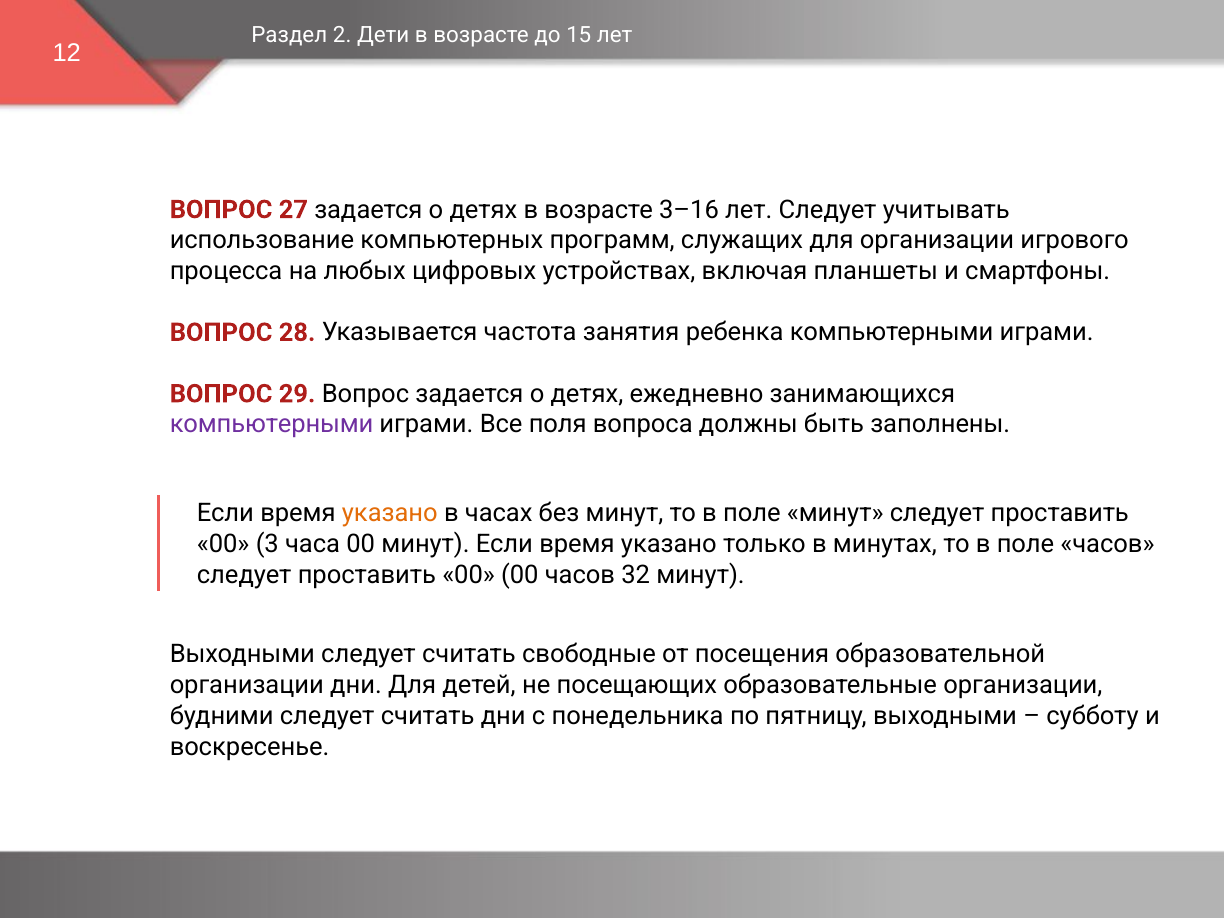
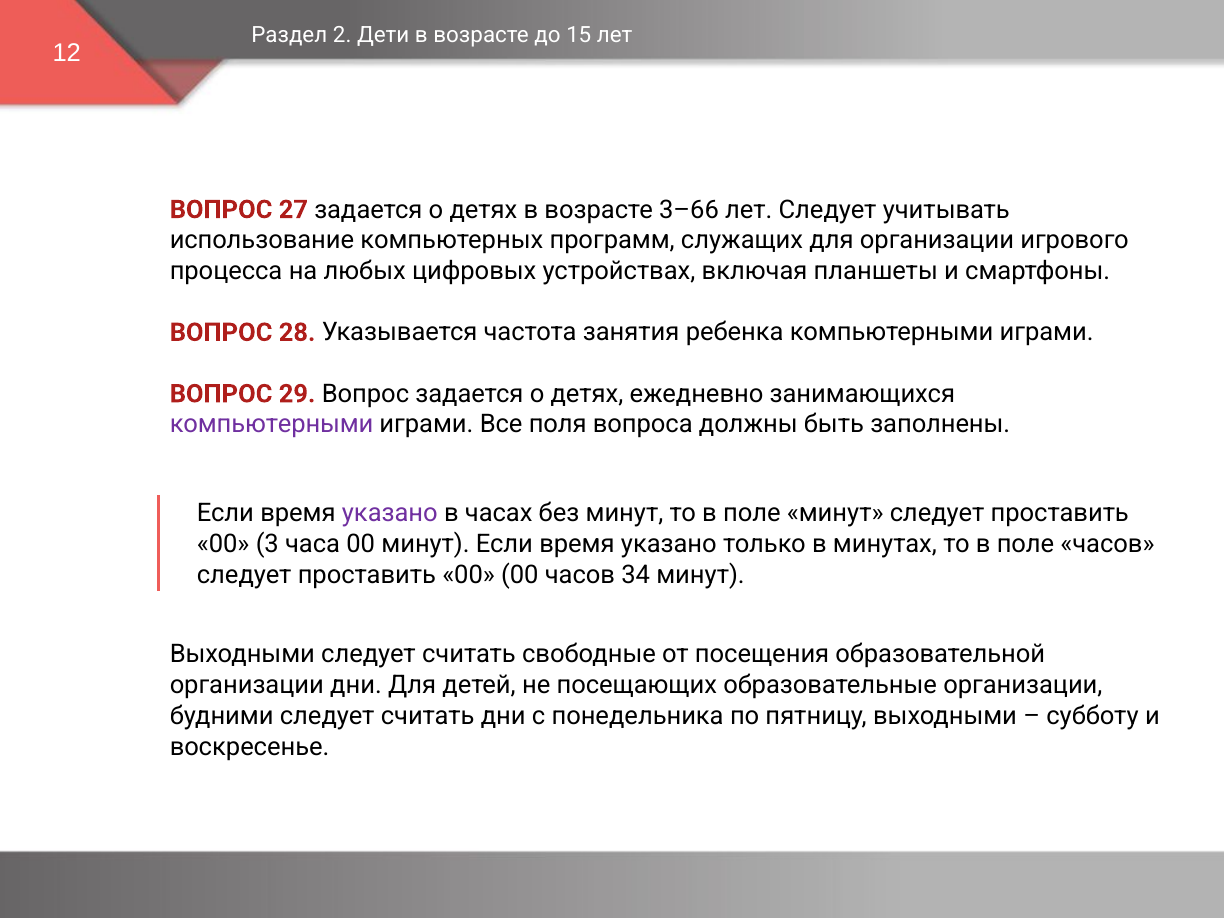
3–16: 3–16 -> 3–66
указано at (390, 513) colour: orange -> purple
32: 32 -> 34
